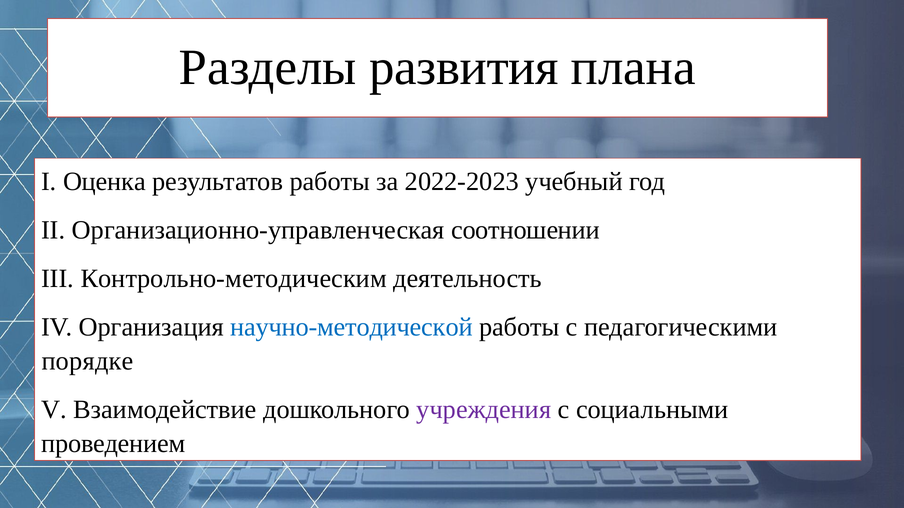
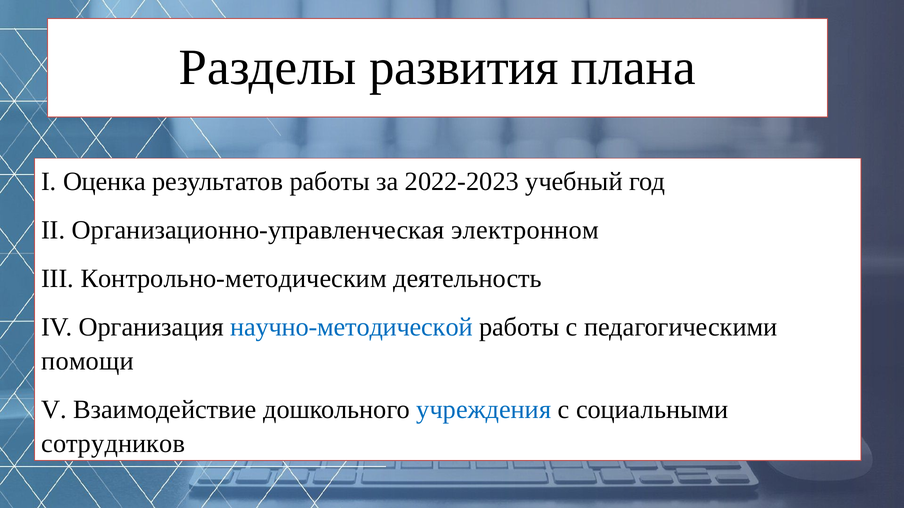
соотношении: соотношении -> электронном
порядке: порядке -> помощи
учреждения colour: purple -> blue
проведением: проведением -> сотрудников
